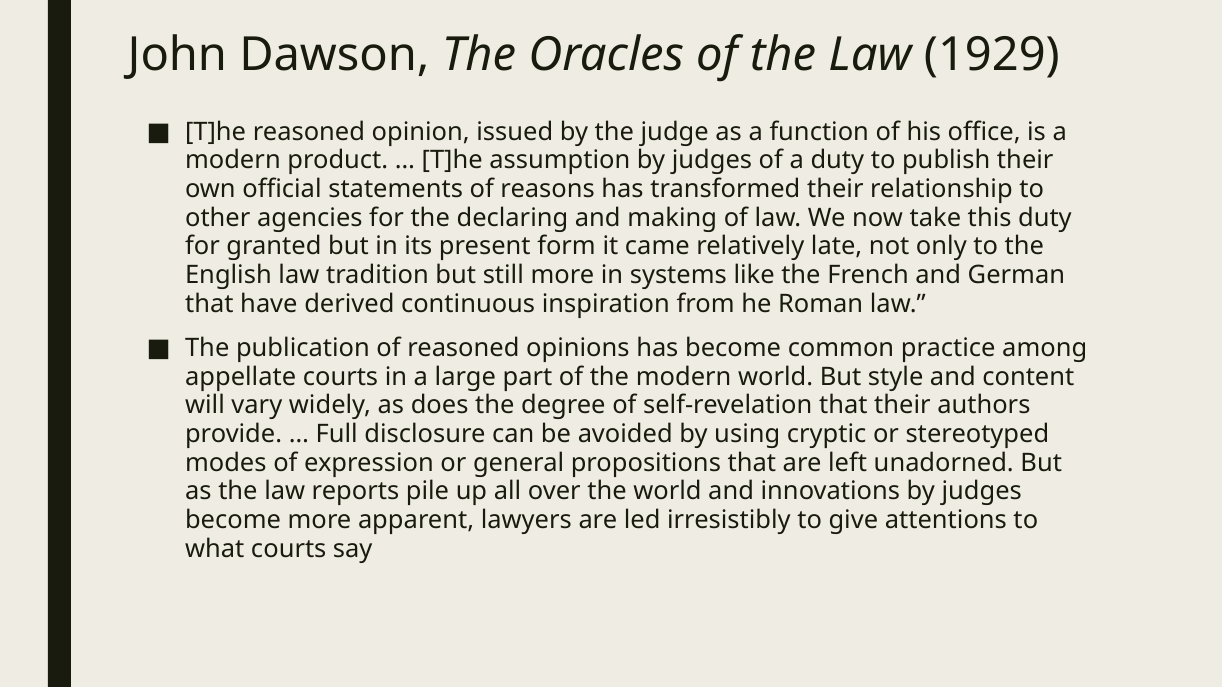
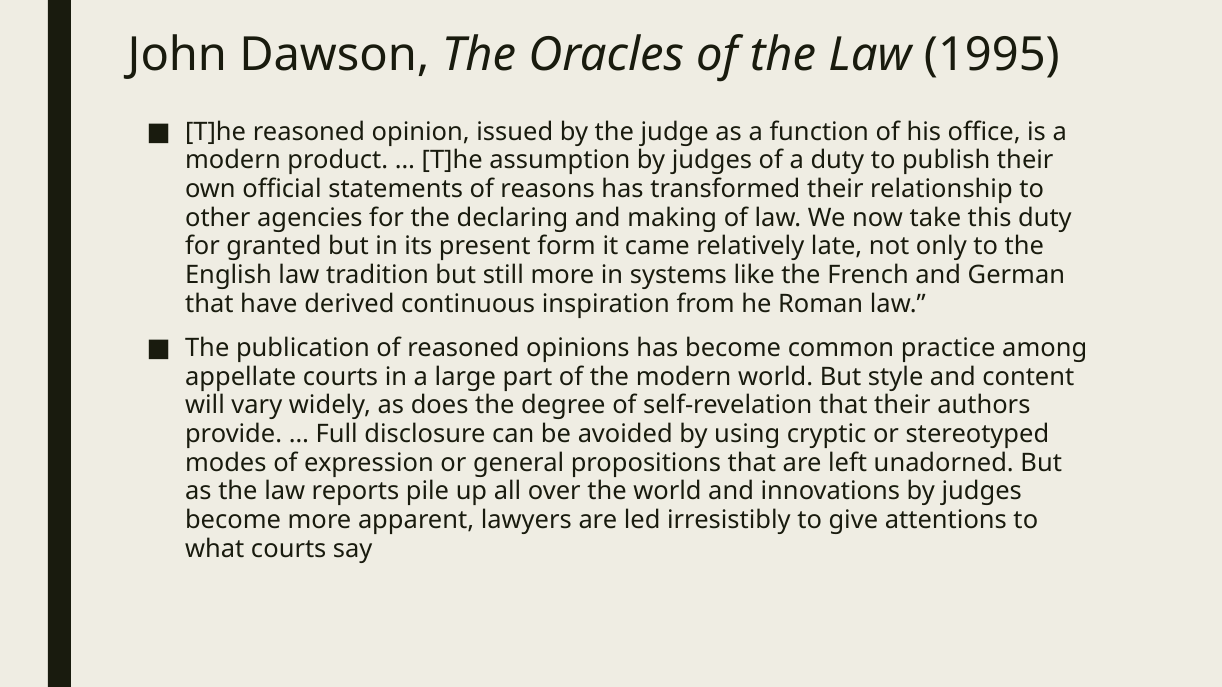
1929: 1929 -> 1995
